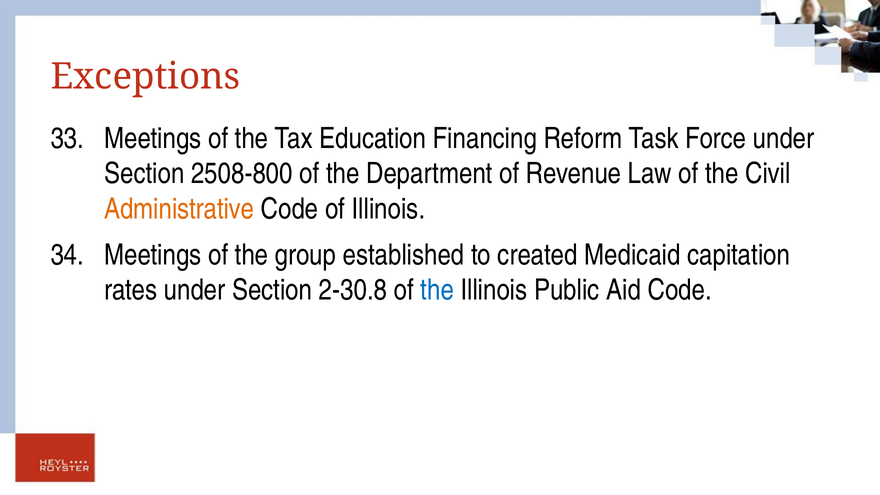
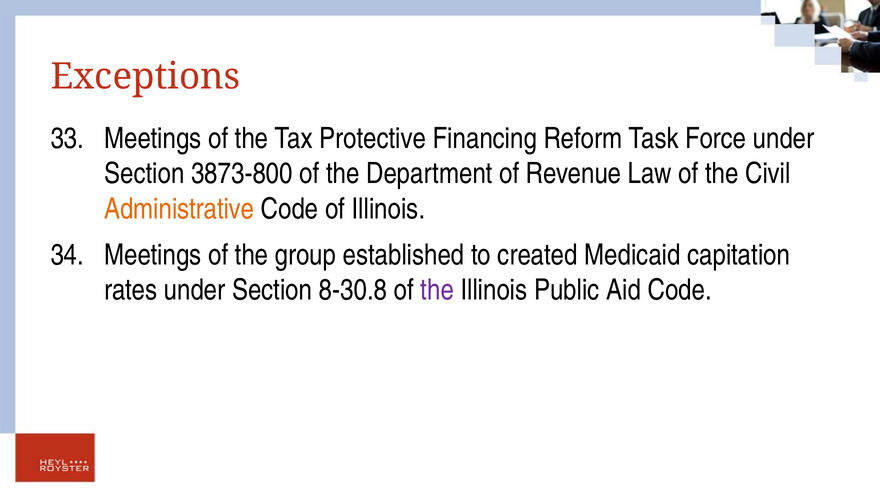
Education: Education -> Protective
2508-800: 2508-800 -> 3873-800
2-30.8: 2-30.8 -> 8-30.8
the at (437, 290) colour: blue -> purple
